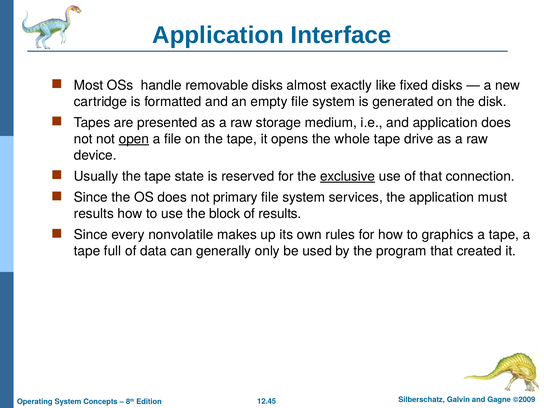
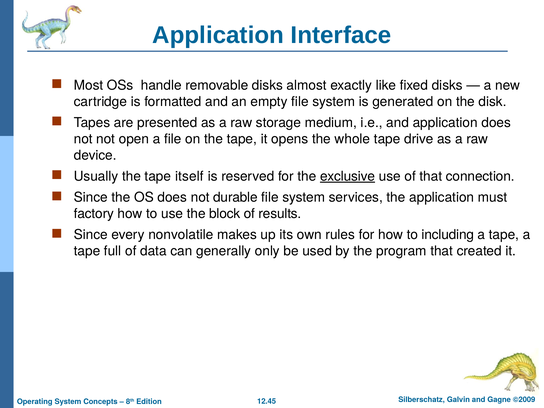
open underline: present -> none
state: state -> itself
primary: primary -> durable
results at (94, 214): results -> factory
graphics: graphics -> including
